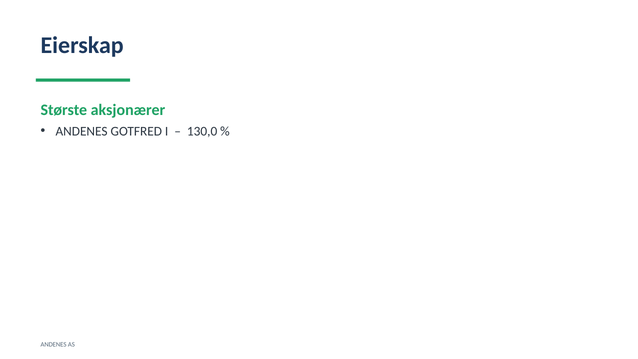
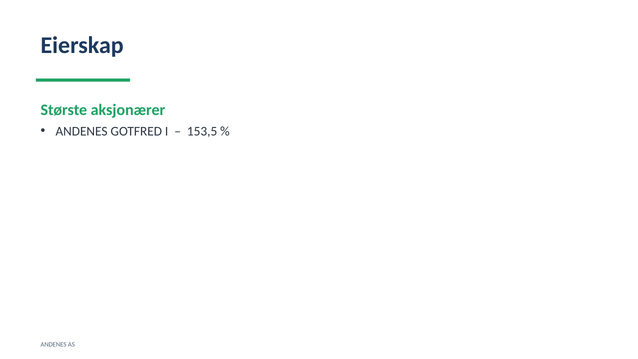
130,0: 130,0 -> 153,5
